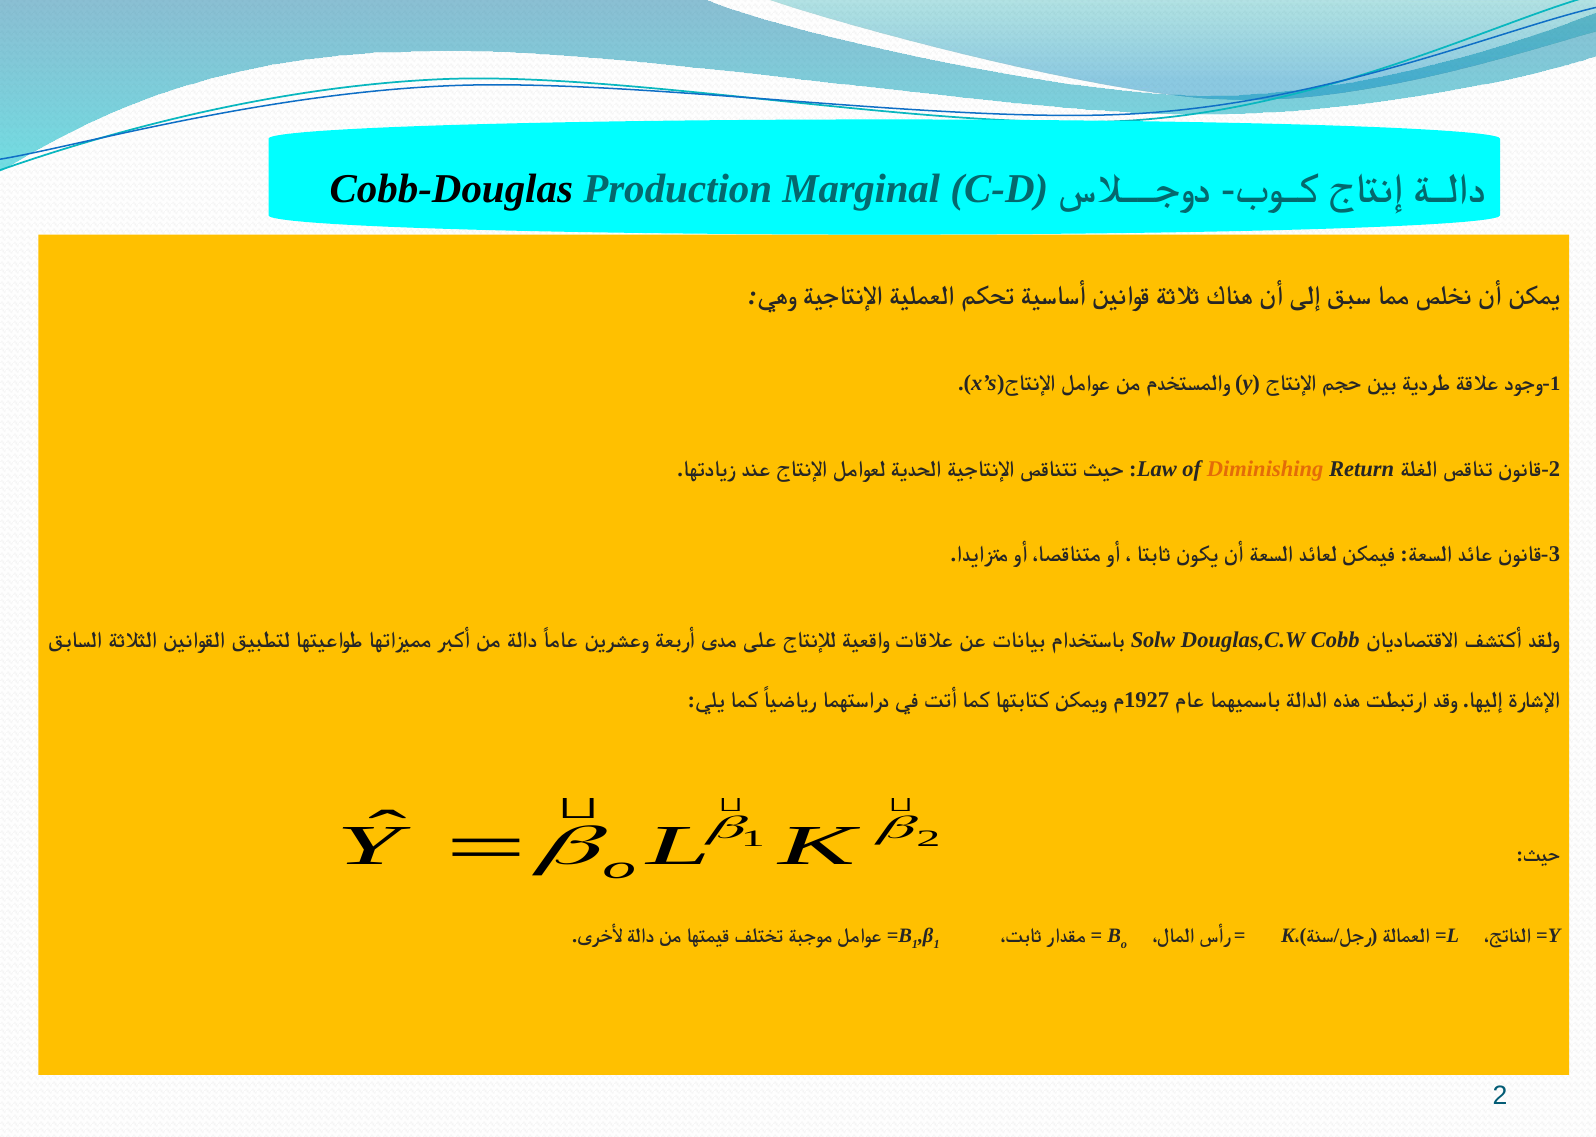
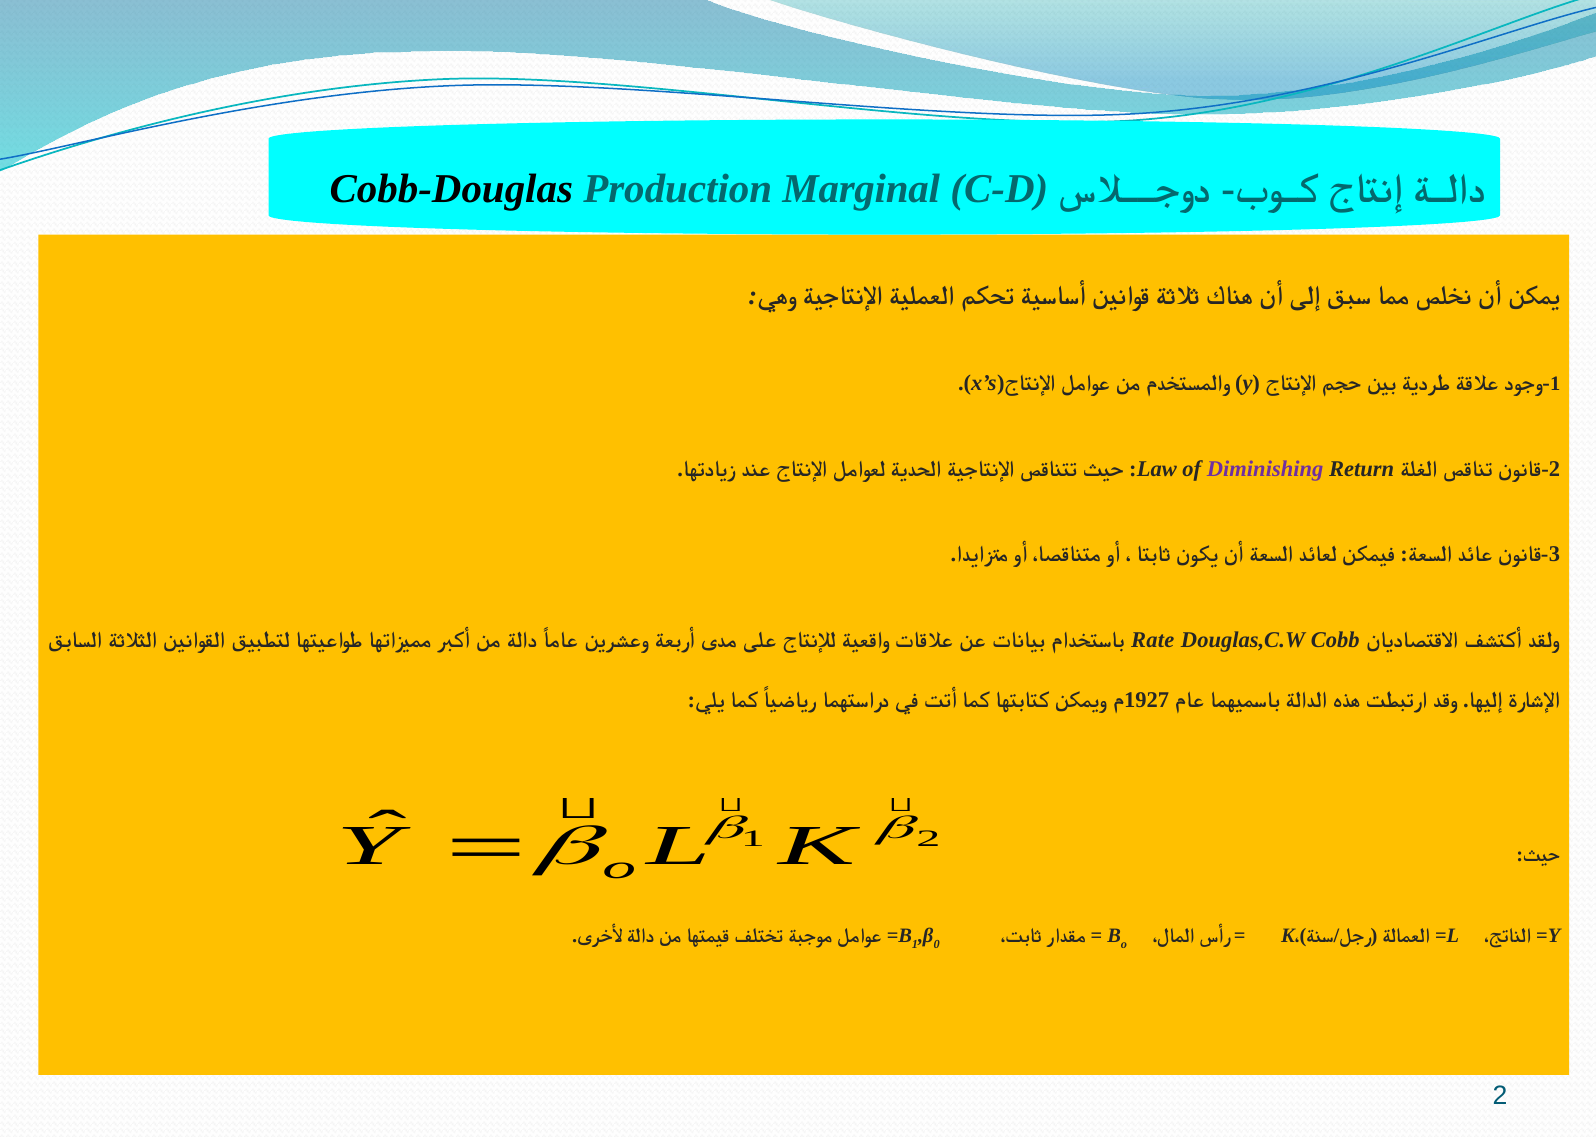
Diminishing colour: orange -> purple
Solw: Solw -> Rate
1 at (937, 944): 1 -> 0
